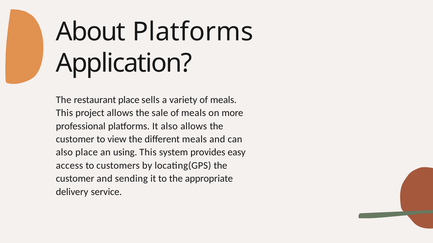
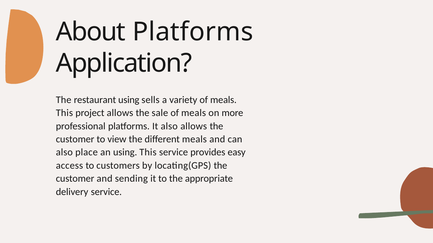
restaurant place: place -> using
This system: system -> service
